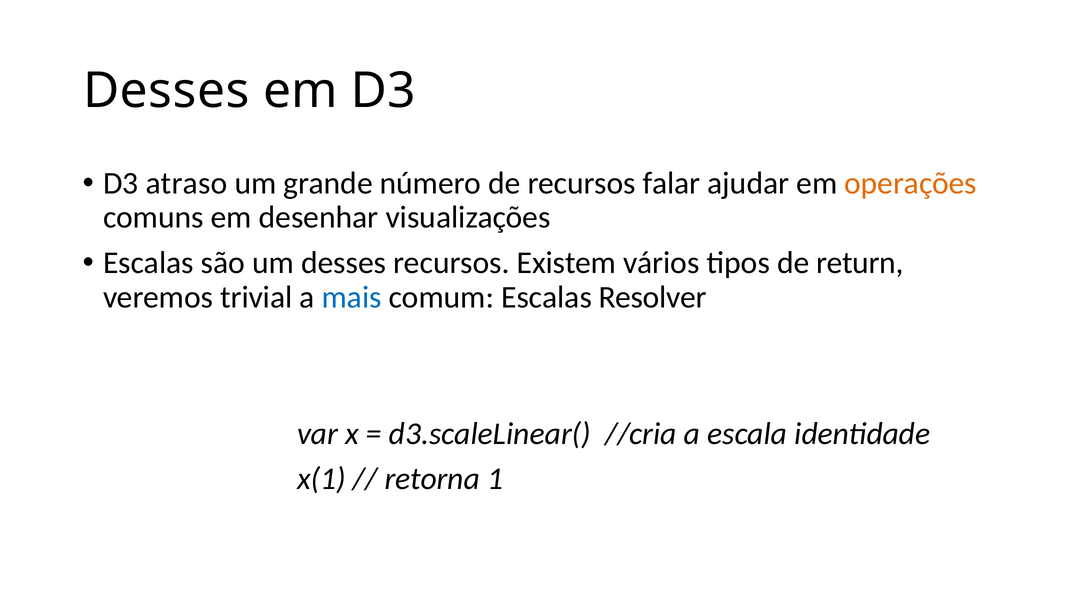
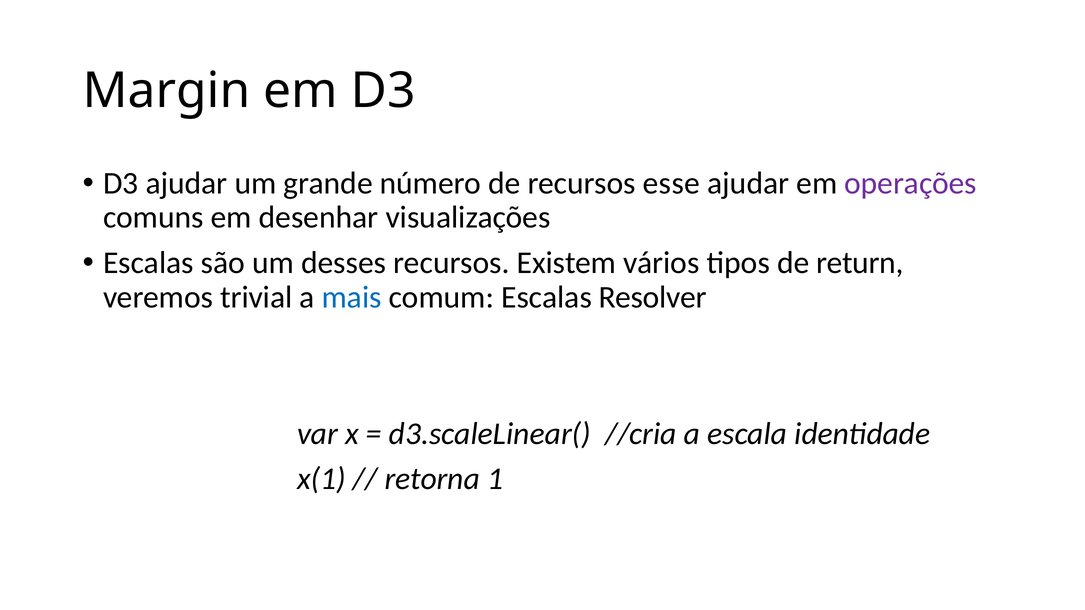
Desses at (166, 91): Desses -> Margin
D3 atraso: atraso -> ajudar
falar: falar -> esse
operações colour: orange -> purple
